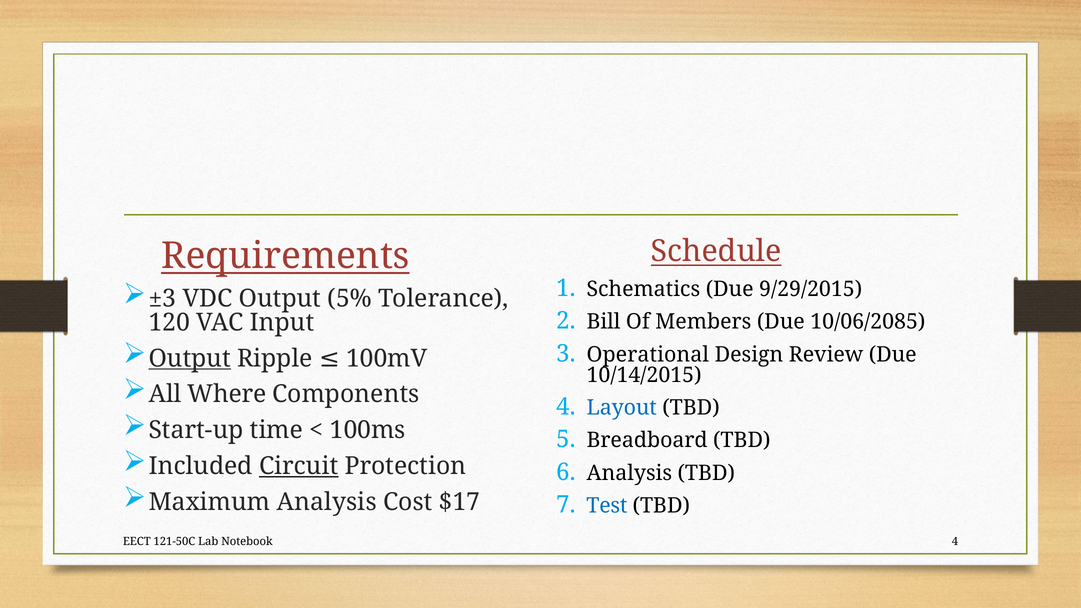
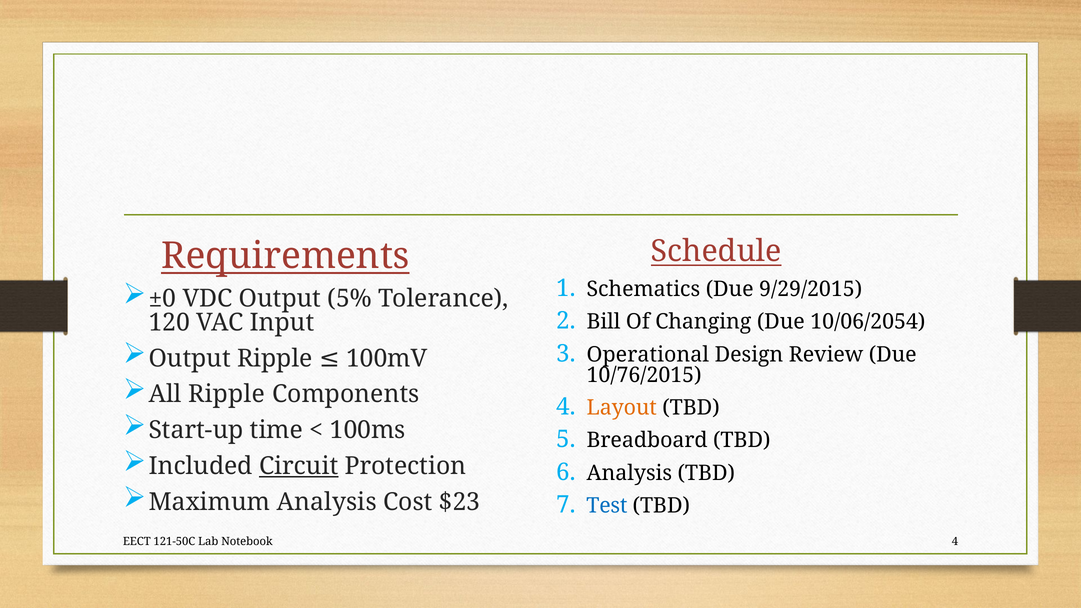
±3: ±3 -> ±0
Members: Members -> Changing
10/06/2085: 10/06/2085 -> 10/06/2054
Output at (190, 358) underline: present -> none
10/14/2015: 10/14/2015 -> 10/76/2015
All Where: Where -> Ripple
Layout colour: blue -> orange
$17: $17 -> $23
